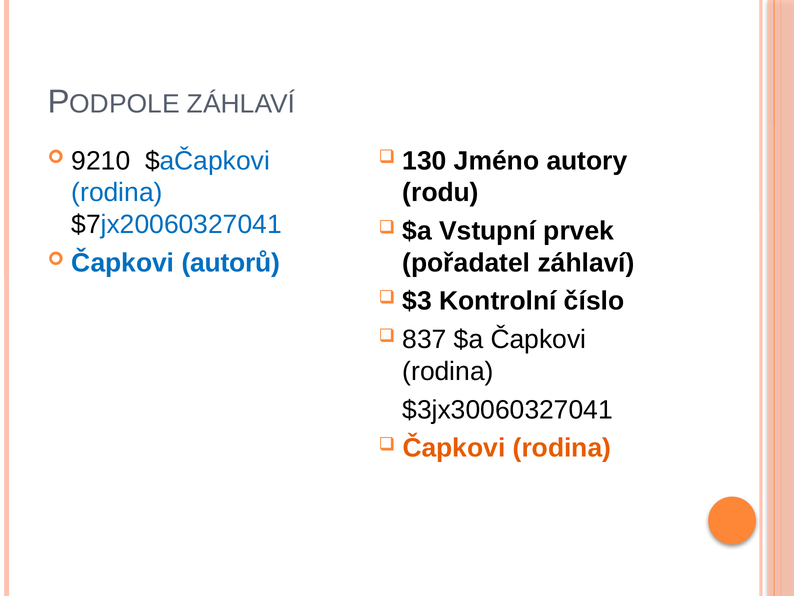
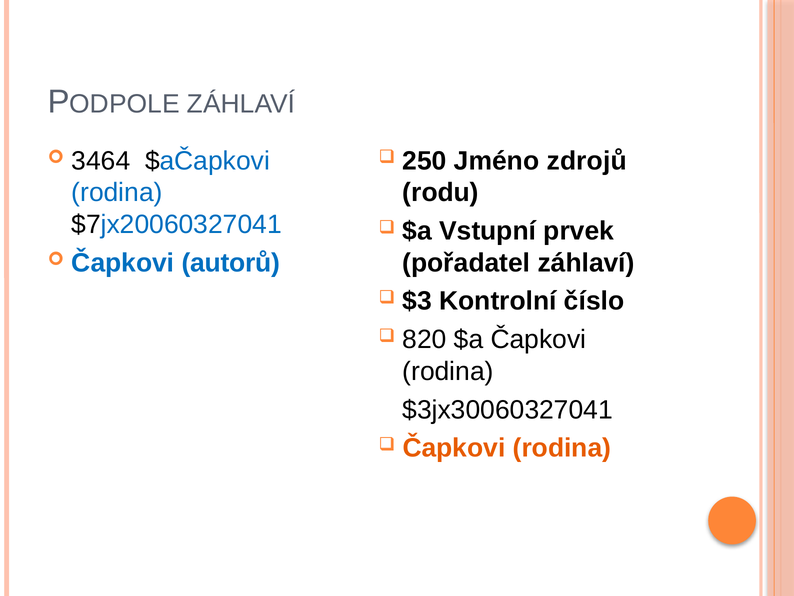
9210: 9210 -> 3464
130: 130 -> 250
autory: autory -> zdrojů
837: 837 -> 820
